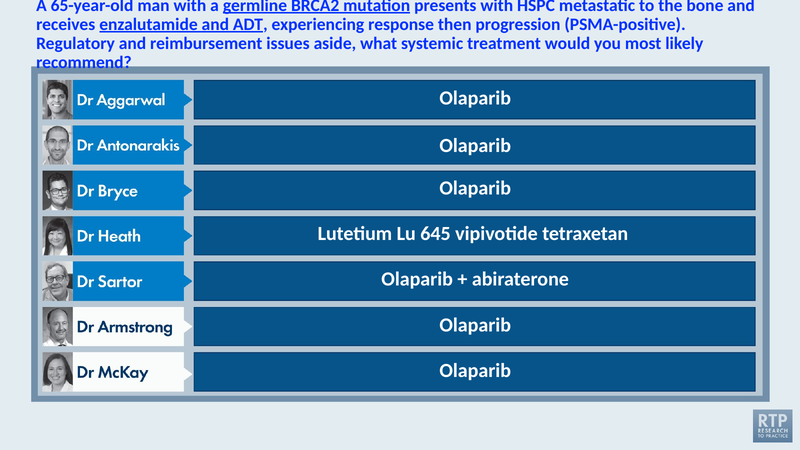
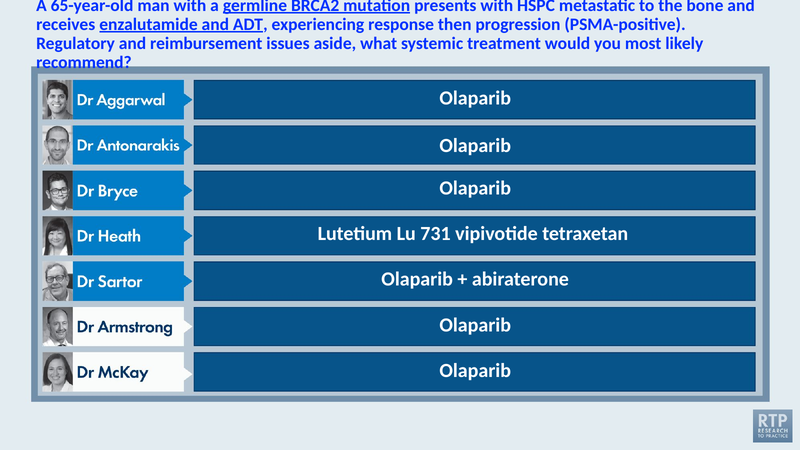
645: 645 -> 731
